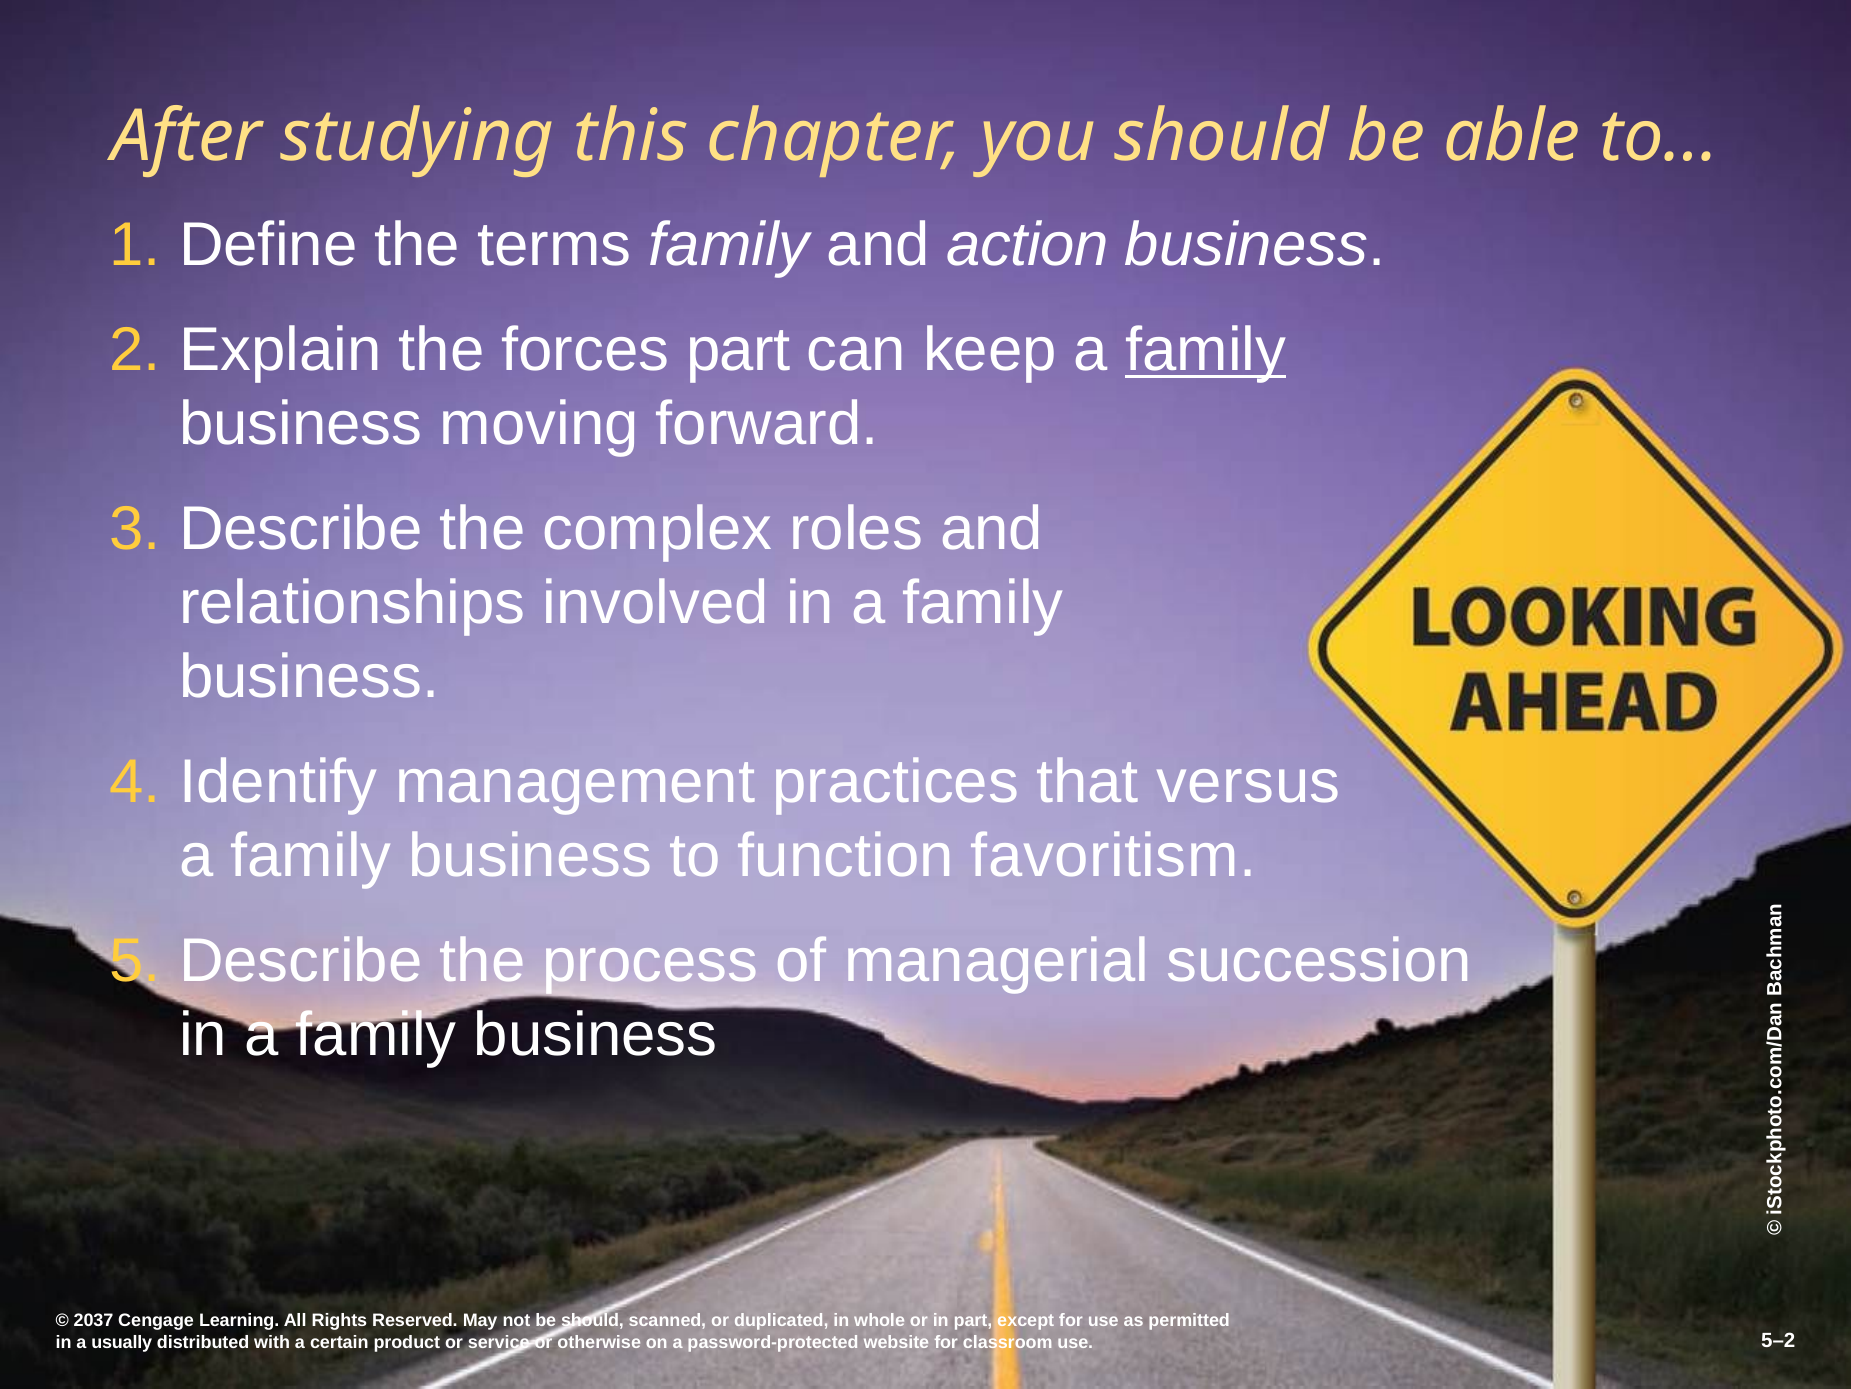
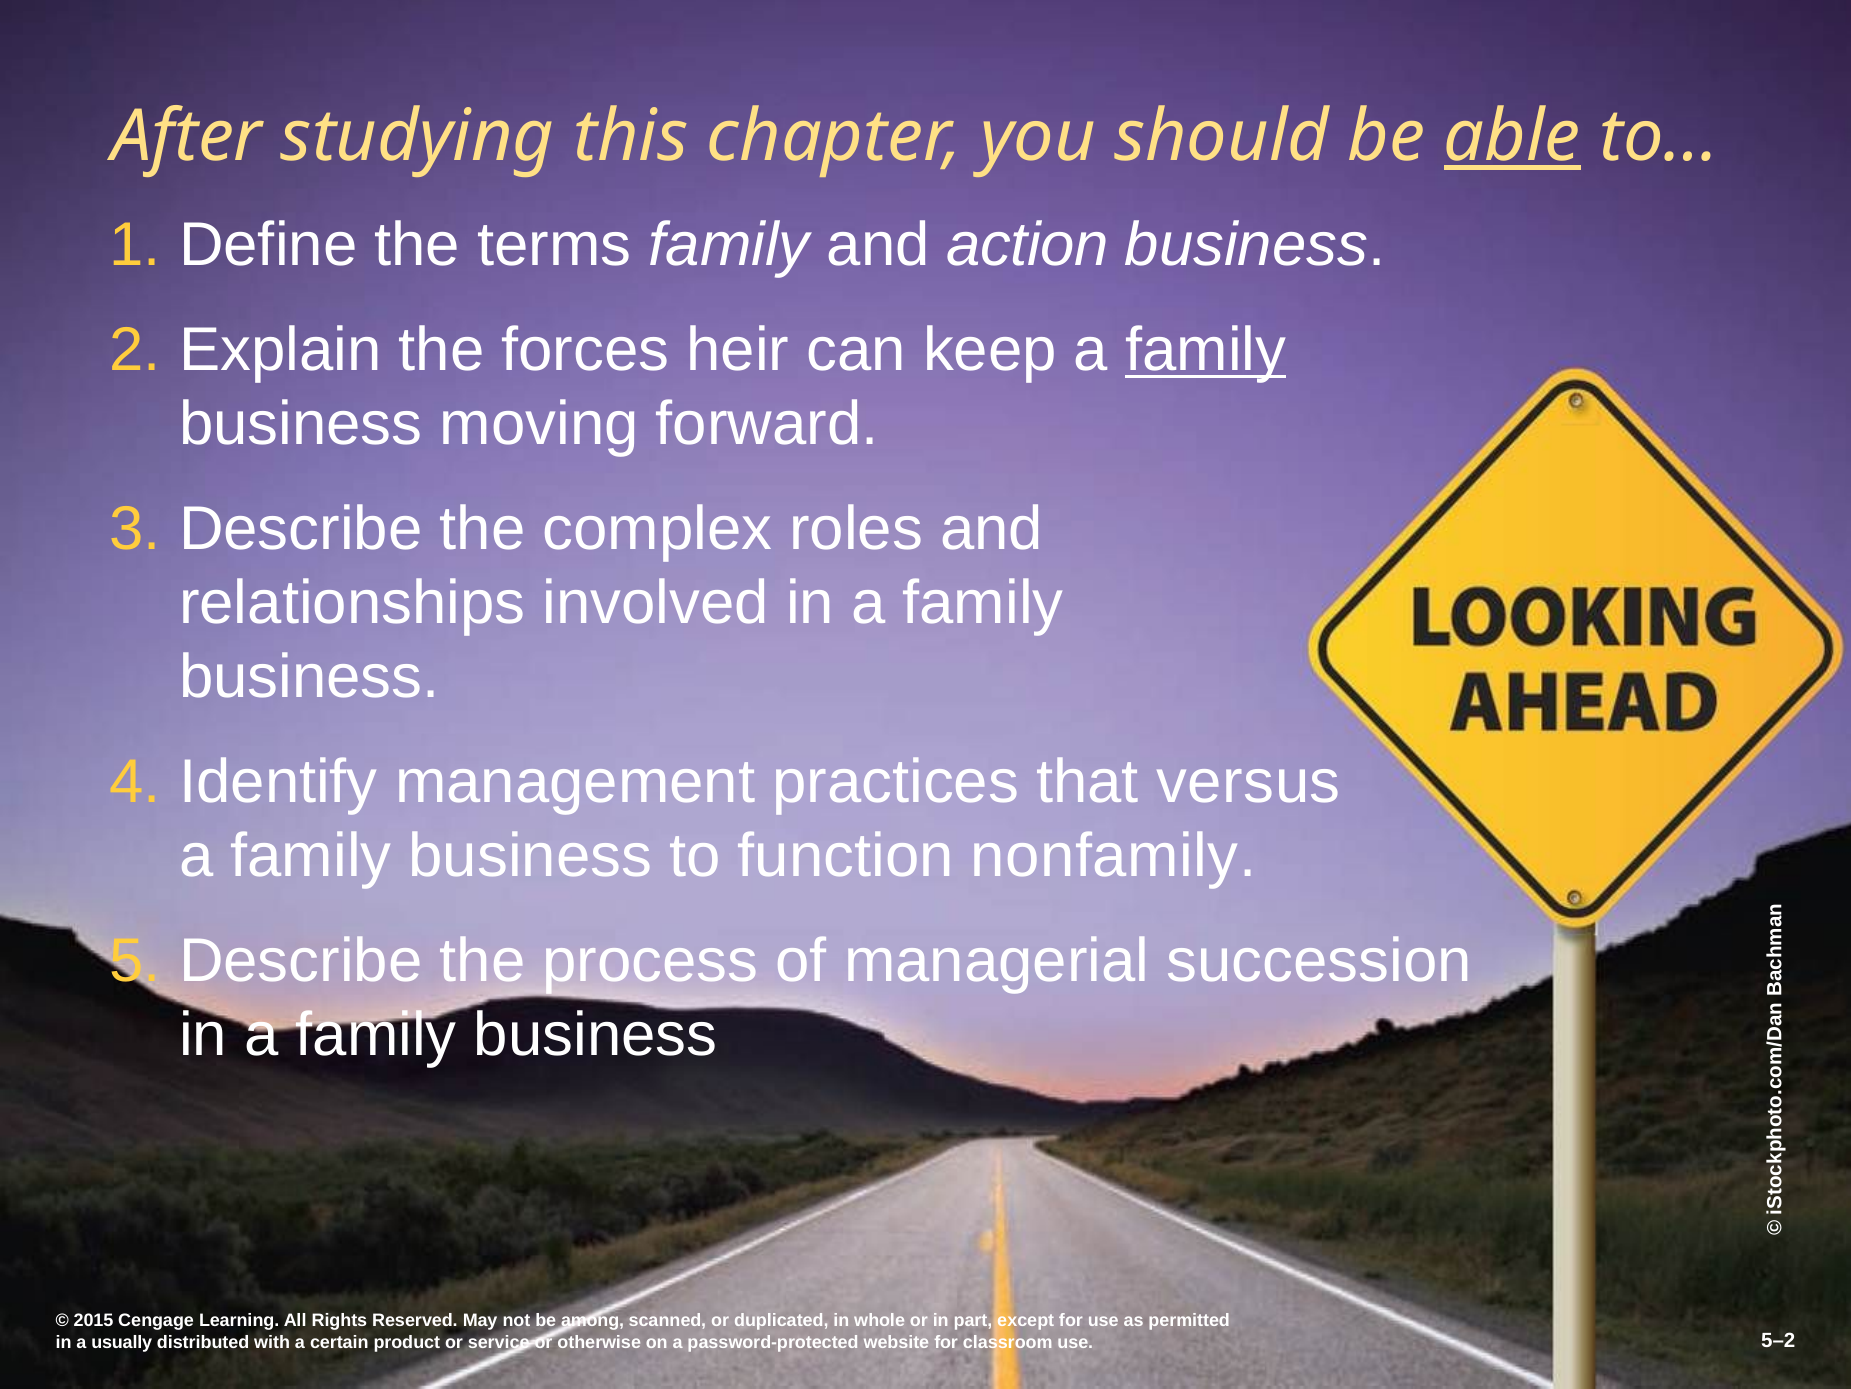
able underline: none -> present
forces part: part -> heir
favoritism: favoritism -> nonfamily
2037: 2037 -> 2015
be should: should -> among
